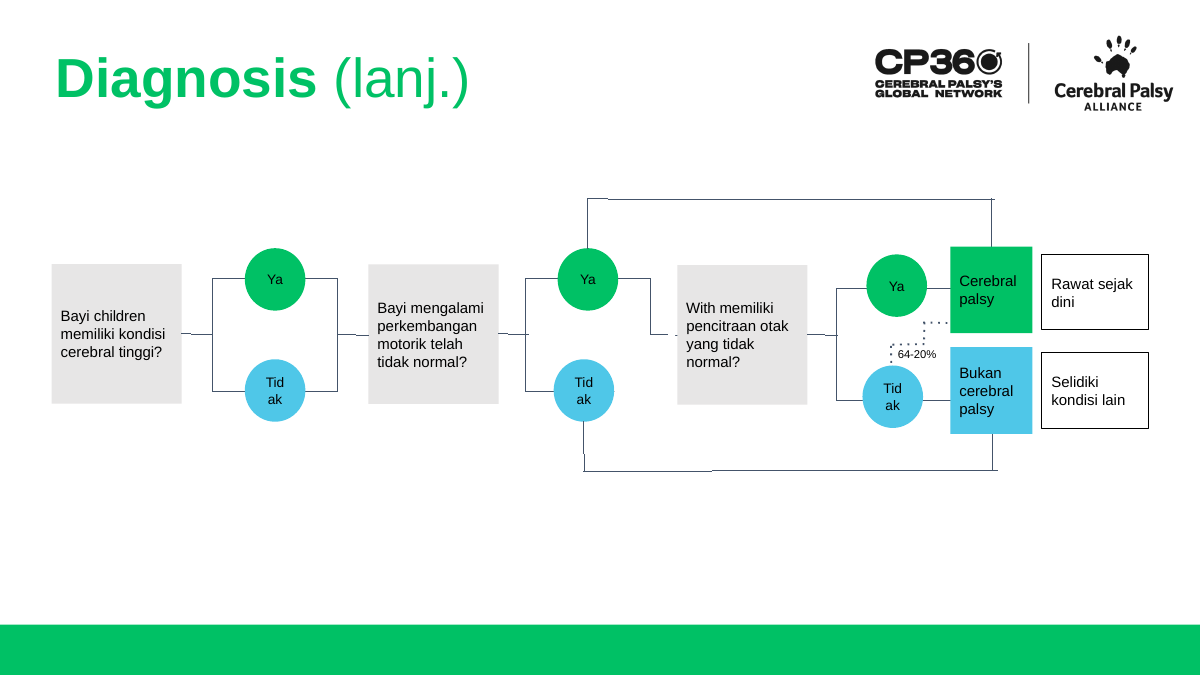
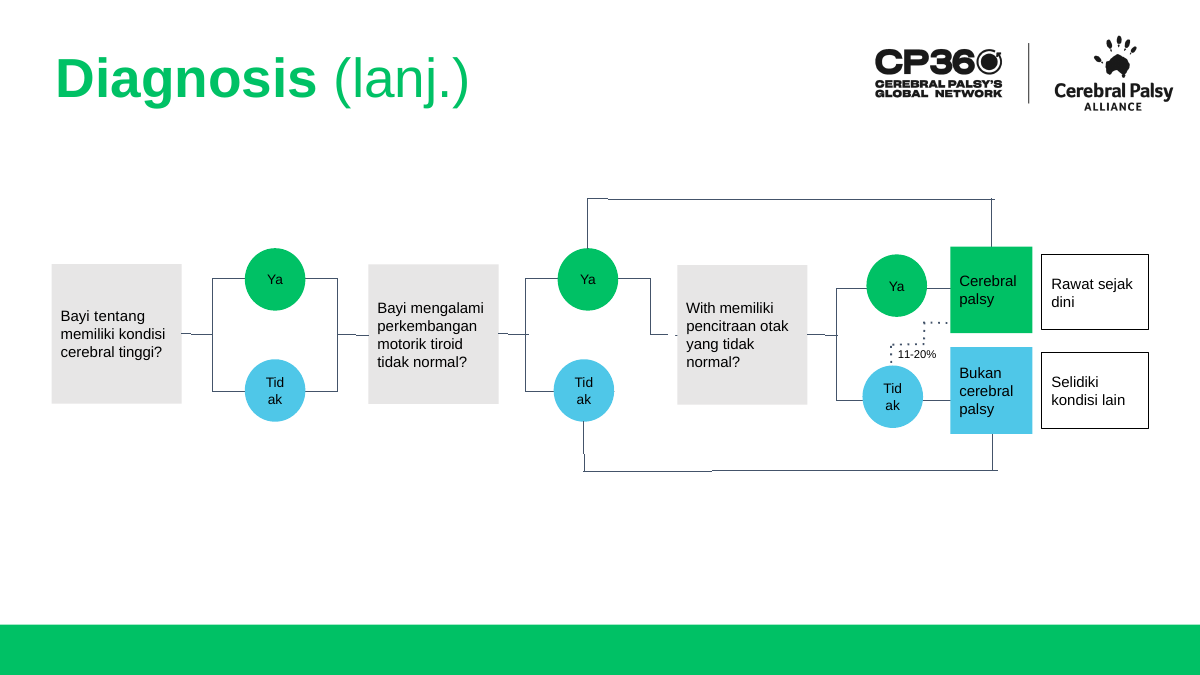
children: children -> tentang
telah: telah -> tiroid
64-20%: 64-20% -> 11-20%
